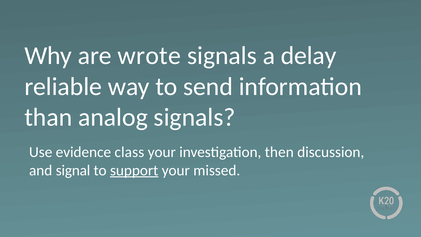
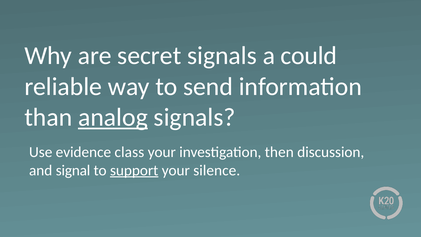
wrote: wrote -> secret
delay: delay -> could
analog underline: none -> present
missed: missed -> silence
